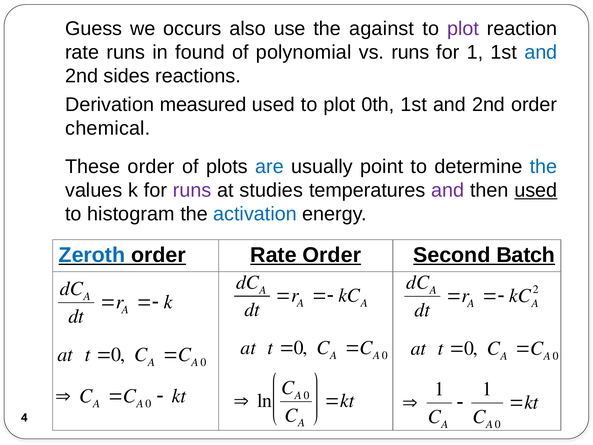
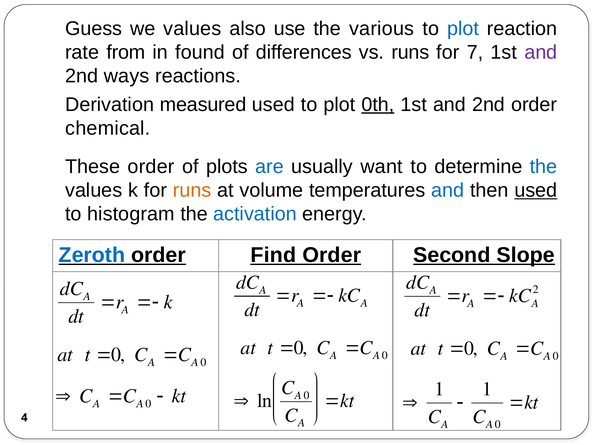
we occurs: occurs -> values
against: against -> various
plot at (463, 29) colour: purple -> blue
rate runs: runs -> from
polynomial: polynomial -> differences
for 1: 1 -> 7
and at (541, 52) colour: blue -> purple
sides: sides -> ways
0th underline: none -> present
point: point -> want
runs at (192, 190) colour: purple -> orange
studies: studies -> volume
and at (448, 190) colour: purple -> blue
order Rate: Rate -> Find
Batch: Batch -> Slope
